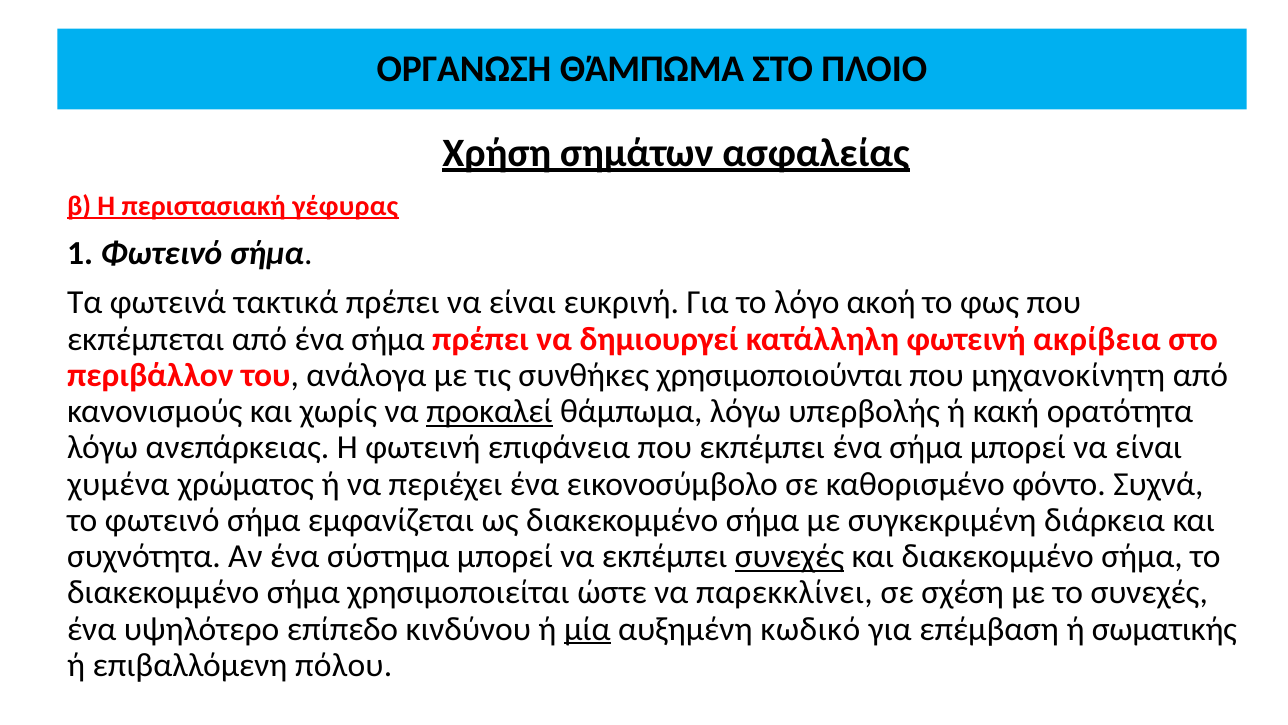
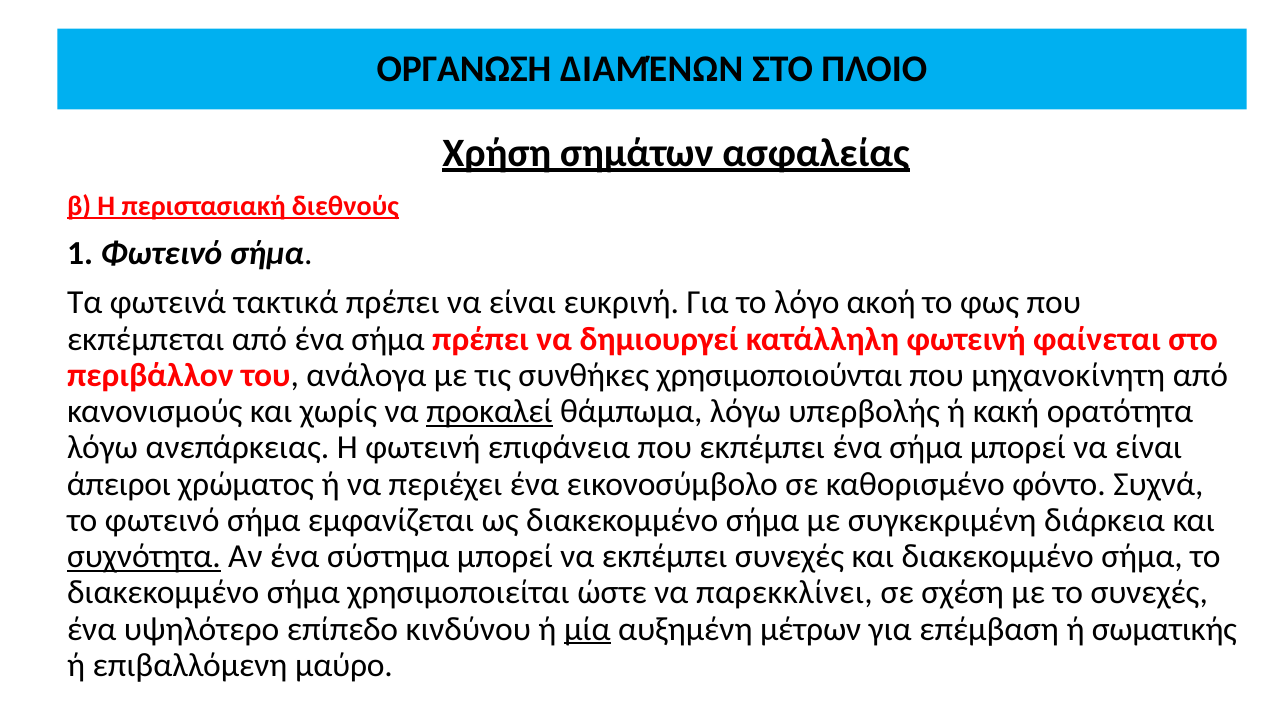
ΟΡΓΑΝΩΣΗ ΘΆΜΠΩΜΑ: ΘΆΜΠΩΜΑ -> ΔΙΑΜΈΝΩΝ
γέφυρας: γέφυρας -> διεθνούς
ακρίβεια: ακρίβεια -> φαίνεται
χυμένα: χυμένα -> άπειροι
συχνότητα underline: none -> present
συνεχές at (790, 556) underline: present -> none
κωδικό: κωδικό -> μέτρων
πόλου: πόλου -> μαύρο
